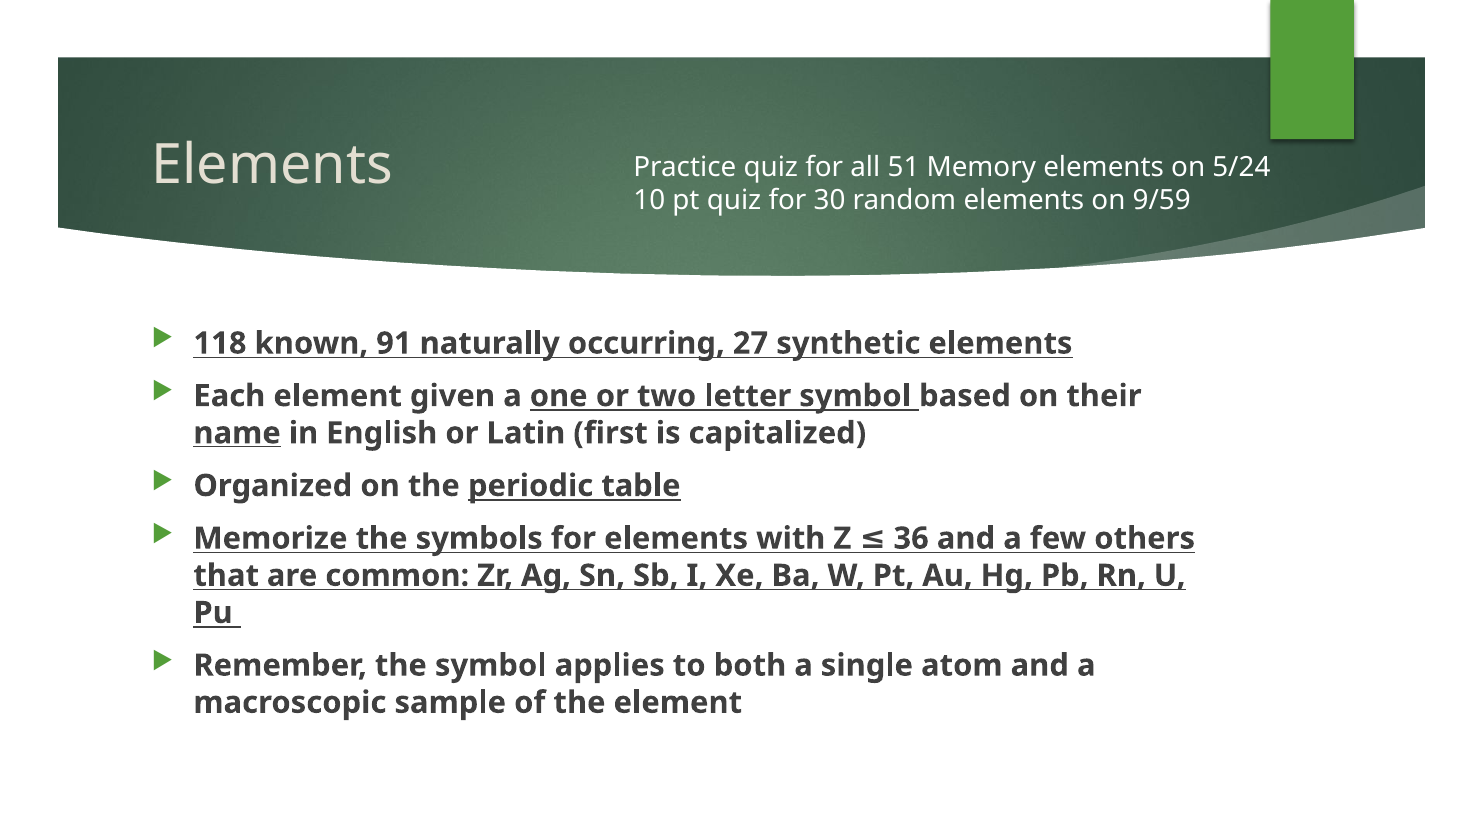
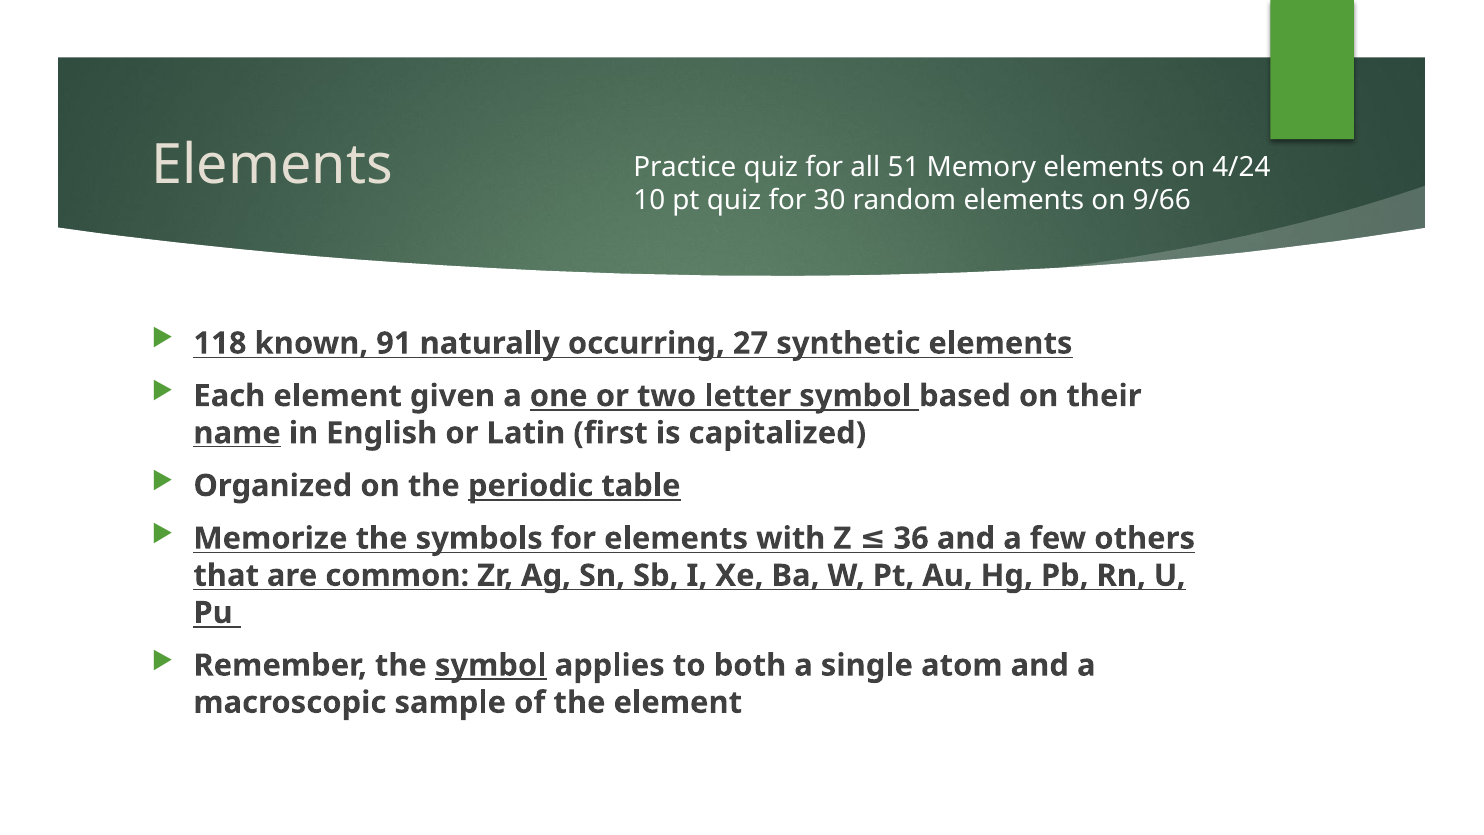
5/24: 5/24 -> 4/24
9/59: 9/59 -> 9/66
symbol at (491, 665) underline: none -> present
